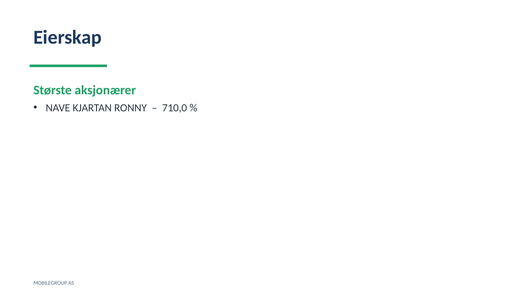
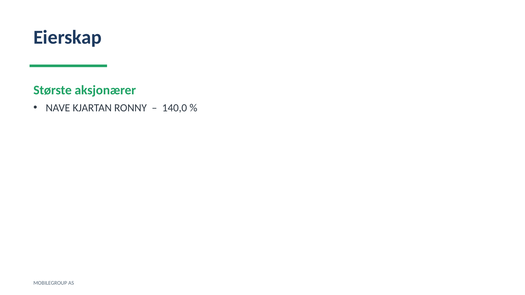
710,0: 710,0 -> 140,0
